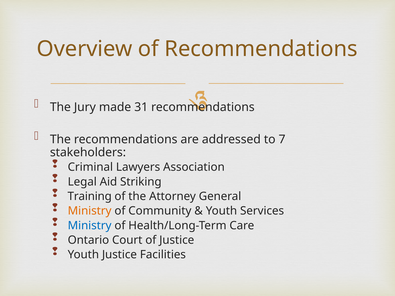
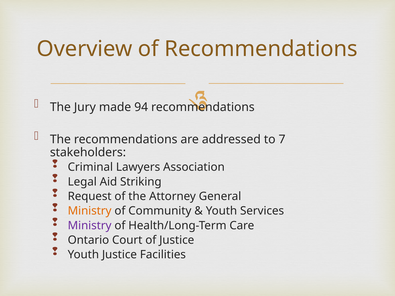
31: 31 -> 94
Training: Training -> Request
Ministry at (90, 226) colour: blue -> purple
